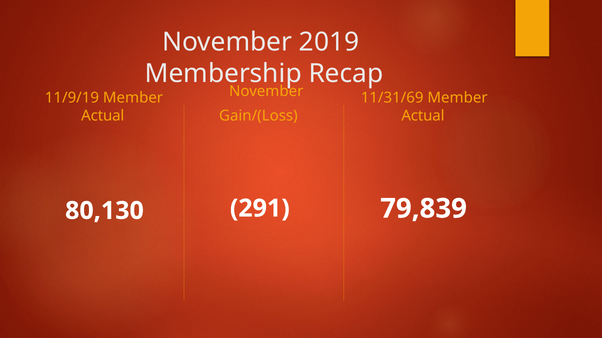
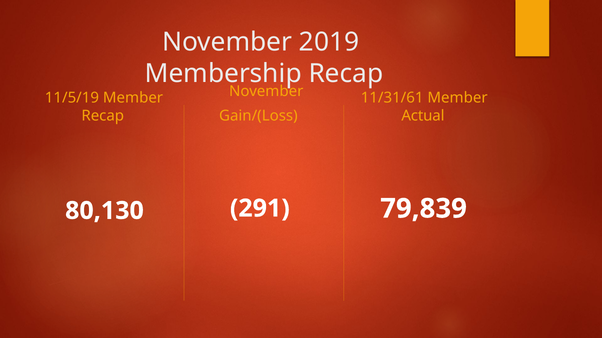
11/9/19: 11/9/19 -> 11/5/19
11/31/69: 11/31/69 -> 11/31/61
Actual at (103, 116): Actual -> Recap
